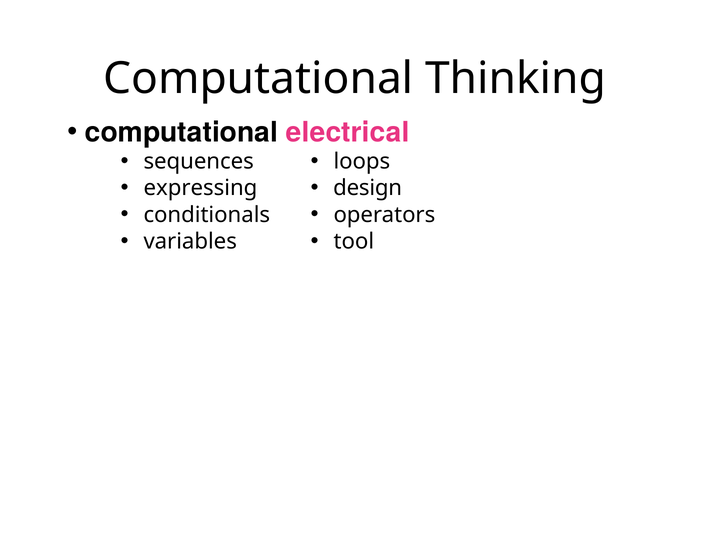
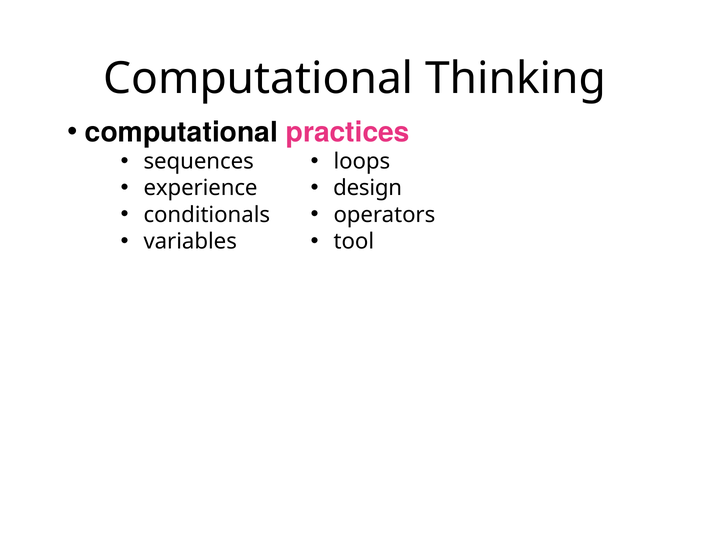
electrical: electrical -> practices
expressing: expressing -> experience
